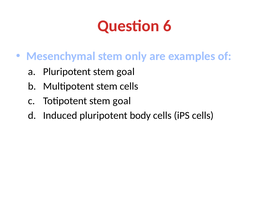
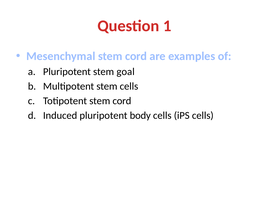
6: 6 -> 1
Mesenchymal stem only: only -> cord
Totipotent stem goal: goal -> cord
